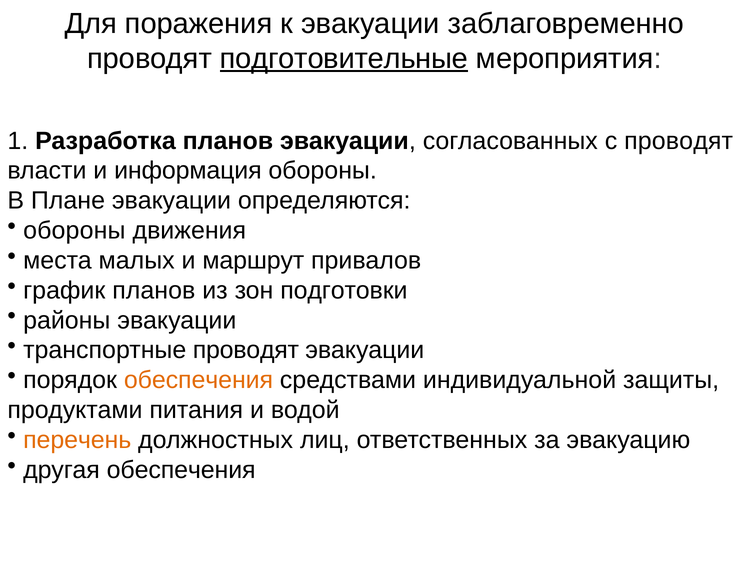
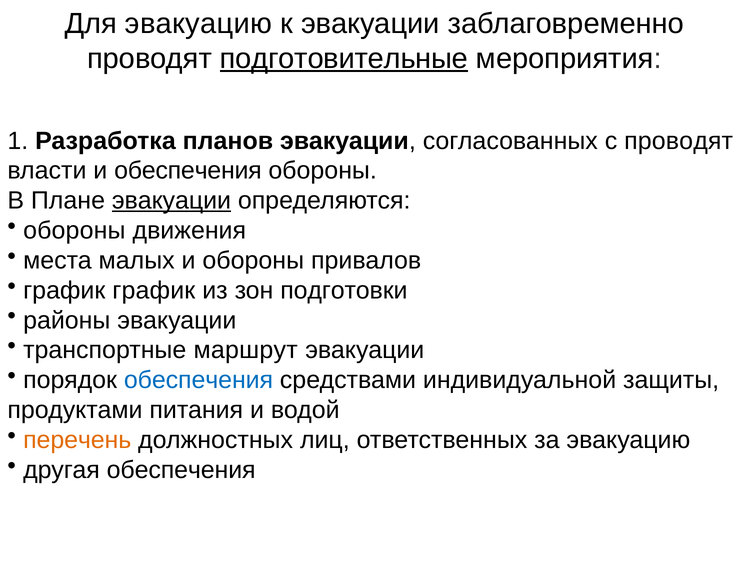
Для поражения: поражения -> эвакуацию
и информация: информация -> обеспечения
эвакуации at (171, 201) underline: none -> present
и маршрут: маршрут -> обороны
график планов: планов -> график
транспортные проводят: проводят -> маршрут
обеспечения at (198, 381) colour: orange -> blue
